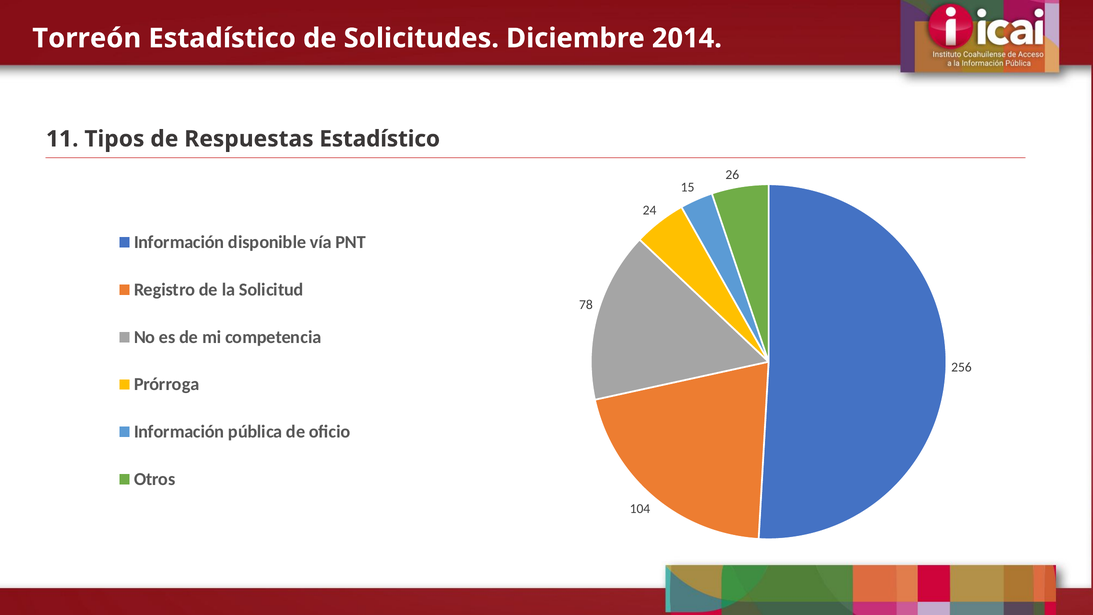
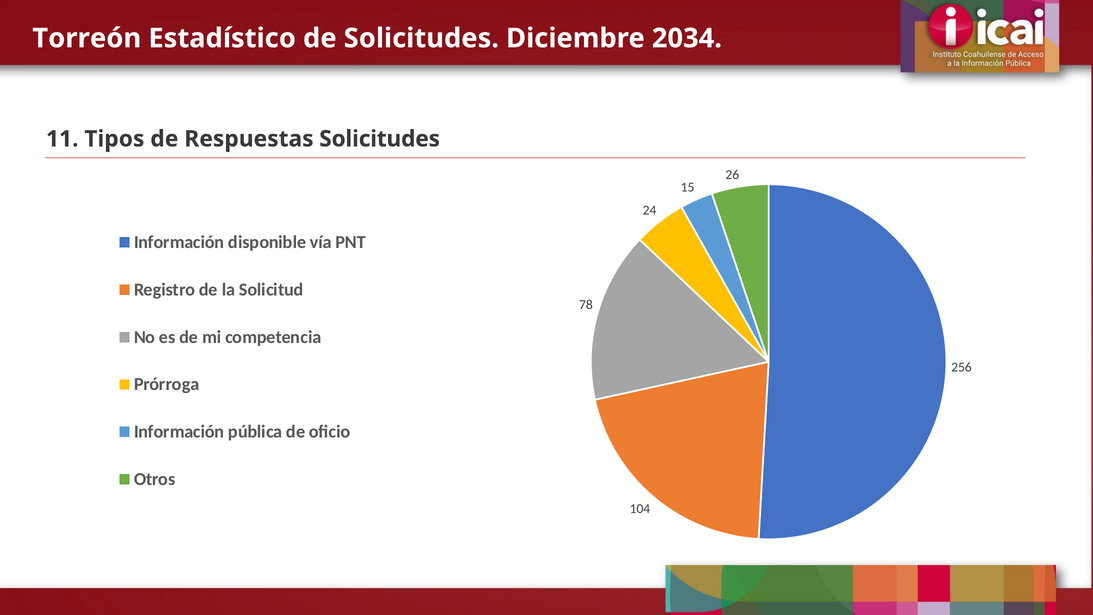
2014: 2014 -> 2034
Respuestas Estadístico: Estadístico -> Solicitudes
